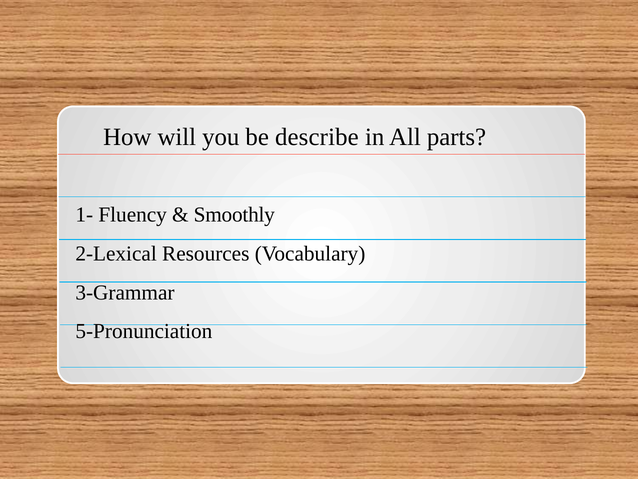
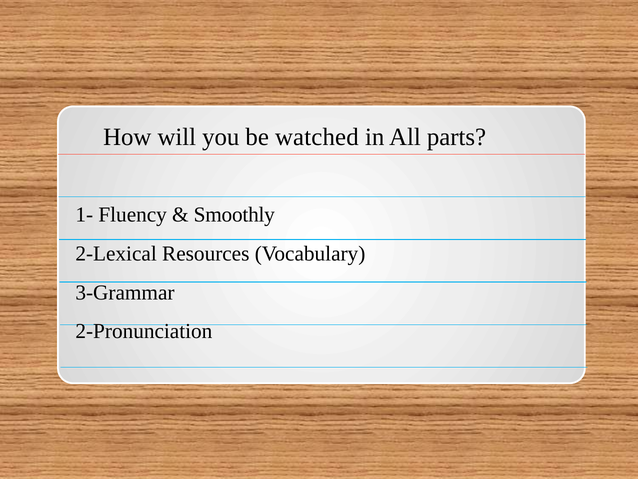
describe: describe -> watched
5-Pronunciation: 5-Pronunciation -> 2-Pronunciation
